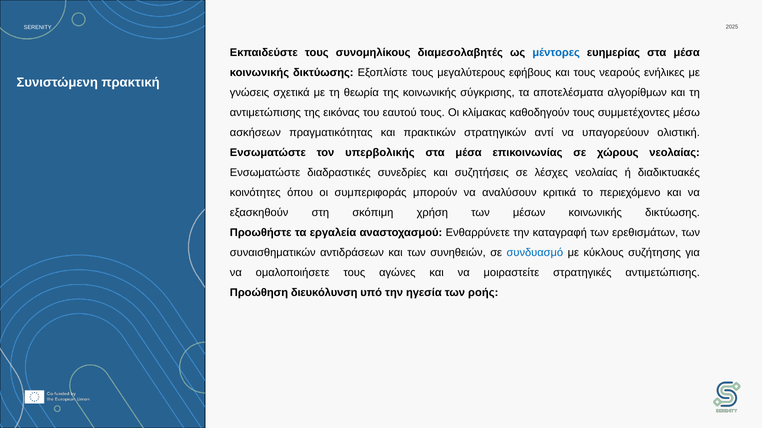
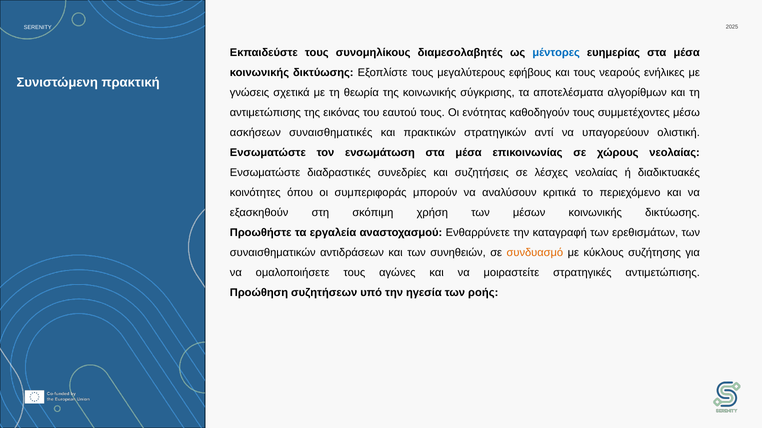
κλίμακας: κλίμακας -> ενότητας
πραγματικότητας: πραγματικότητας -> συναισθηματικές
υπερβολικής: υπερβολικής -> ενσωμάτωση
συνδυασμό colour: blue -> orange
διευκόλυνση: διευκόλυνση -> συζητήσεων
